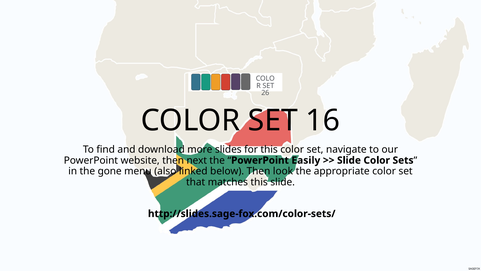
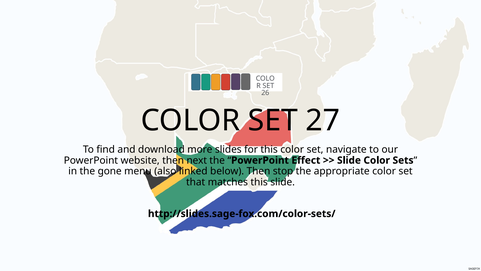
16: 16 -> 27
Easily: Easily -> Effect
look: look -> stop
